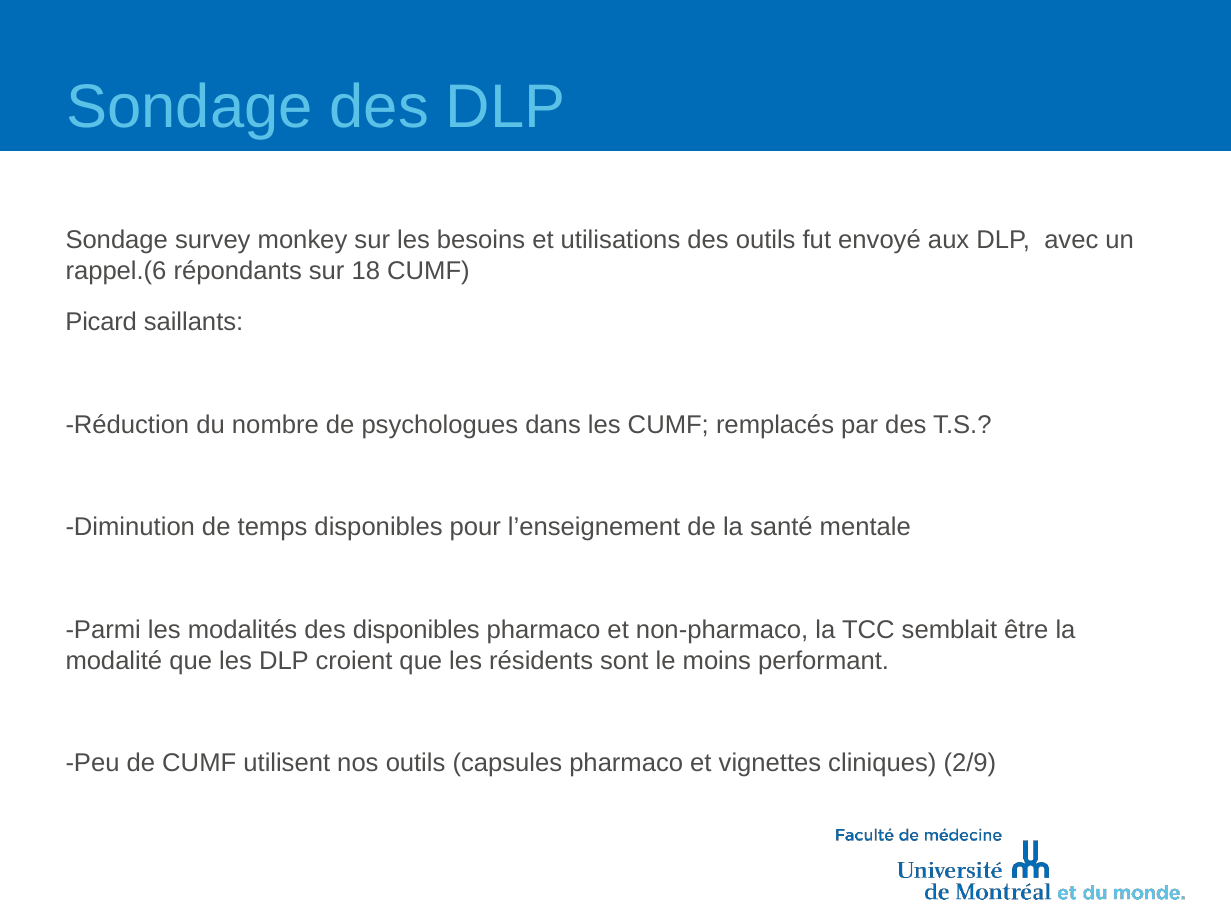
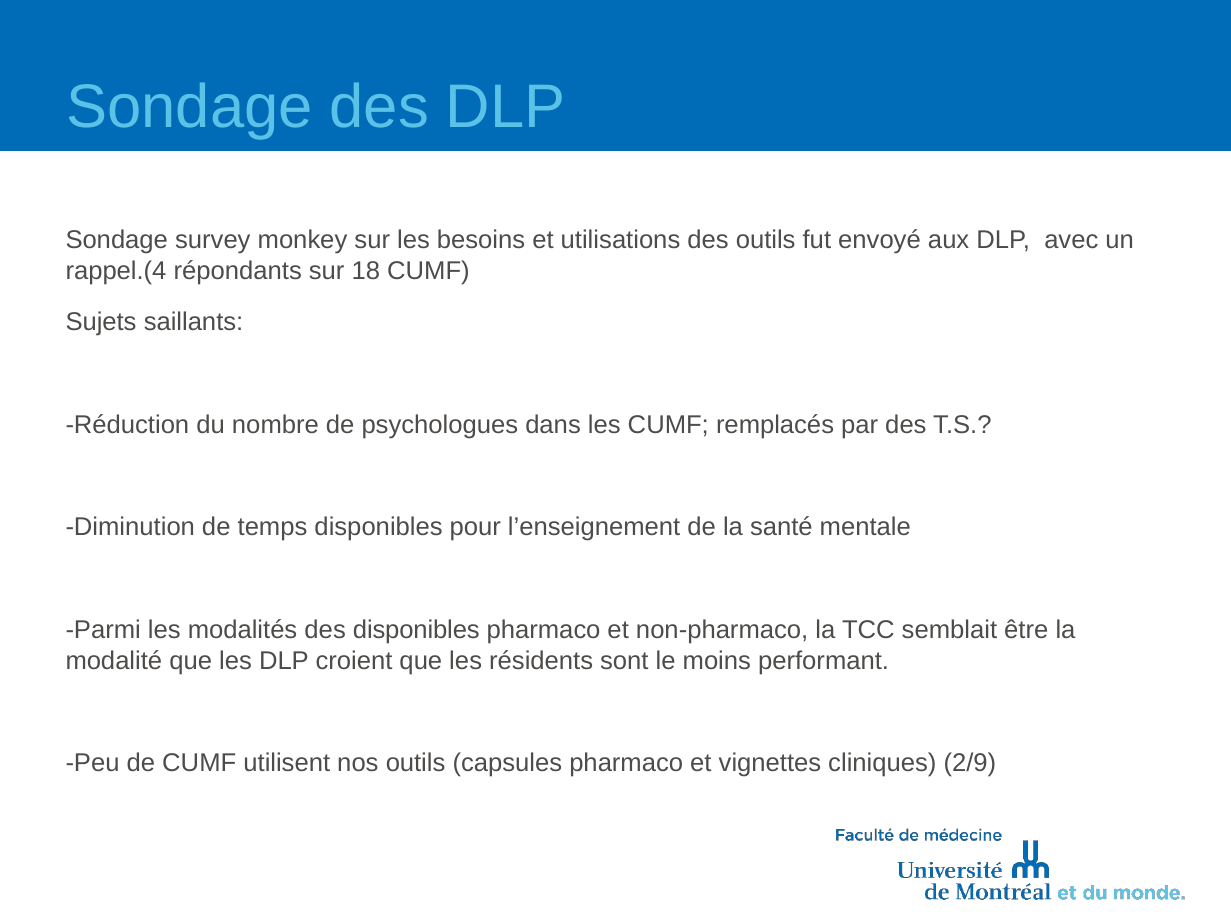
rappel.(6: rappel.(6 -> rappel.(4
Picard: Picard -> Sujets
